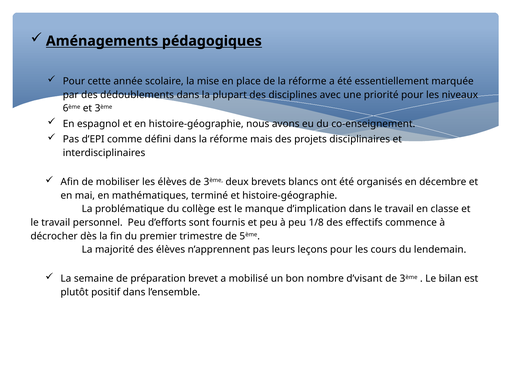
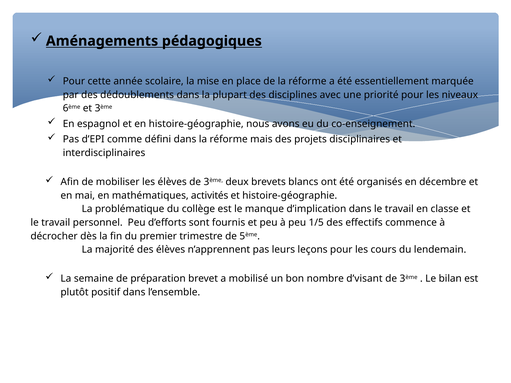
terminé: terminé -> activités
1/8: 1/8 -> 1/5
